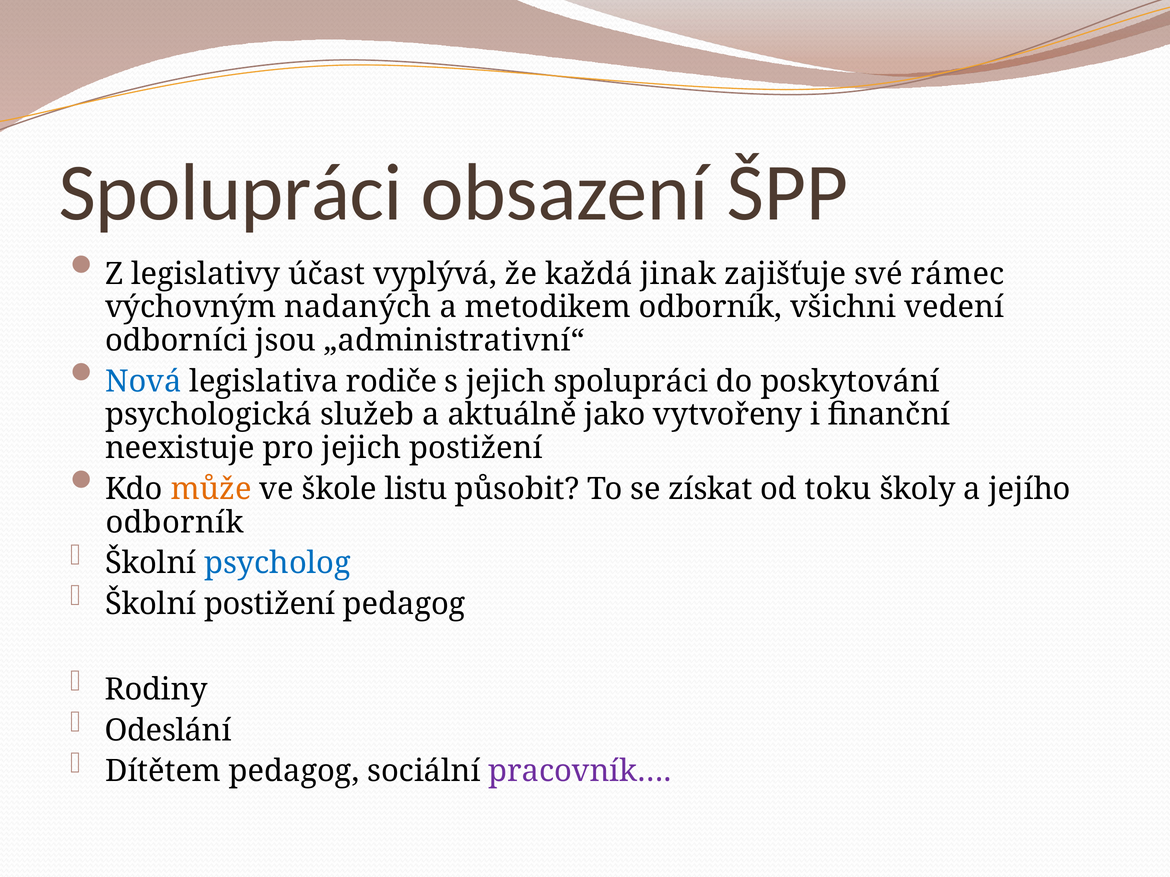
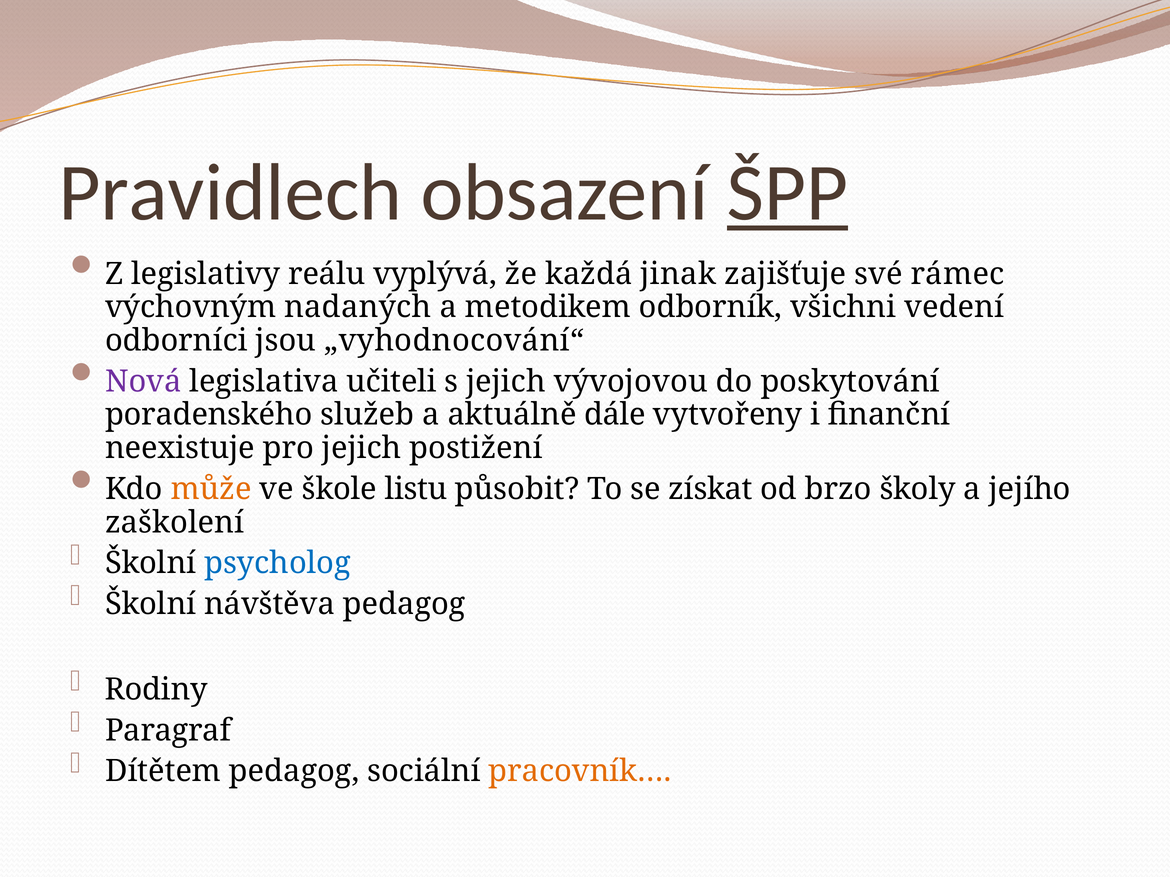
Spolupráci at (231, 193): Spolupráci -> Pravidlech
ŠPP underline: none -> present
účast: účast -> reálu
„administrativní“: „administrativní“ -> „vyhodnocování“
Nová colour: blue -> purple
rodiče: rodiče -> učiteli
jejich spolupráci: spolupráci -> vývojovou
psychologická: psychologická -> poradenského
jako: jako -> dále
toku: toku -> brzo
odborník at (175, 523): odborník -> zaškolení
Školní postižení: postižení -> návštěva
Odeslání: Odeslání -> Paragraf
pracovník… colour: purple -> orange
